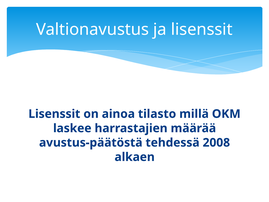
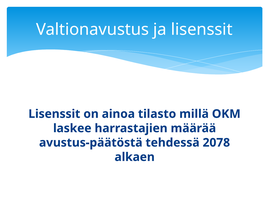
2008: 2008 -> 2078
